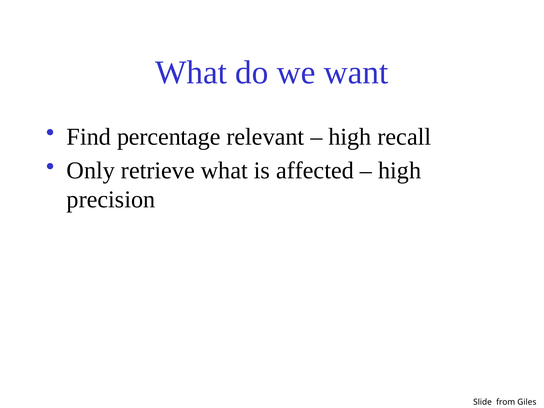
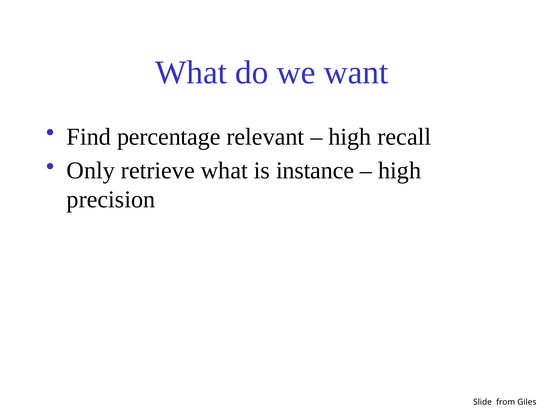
affected: affected -> instance
